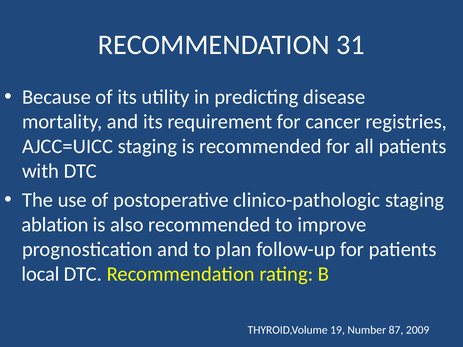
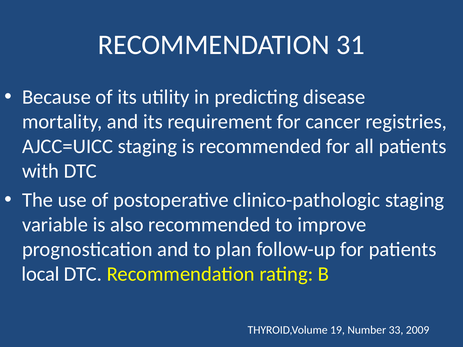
ablation: ablation -> variable
87: 87 -> 33
